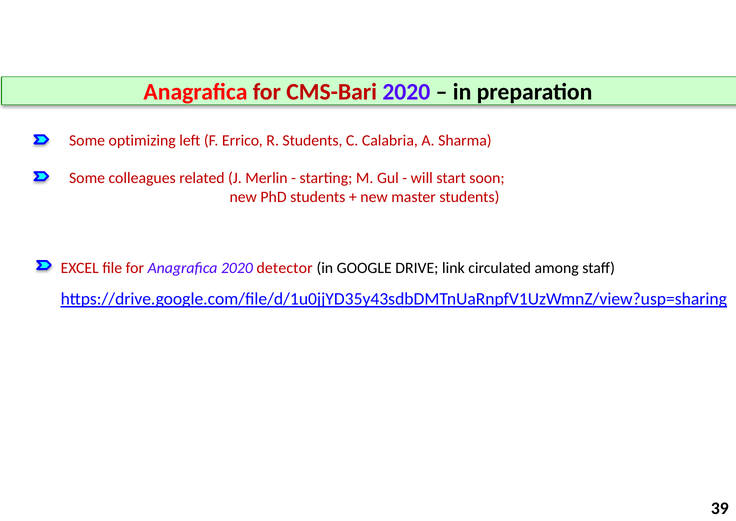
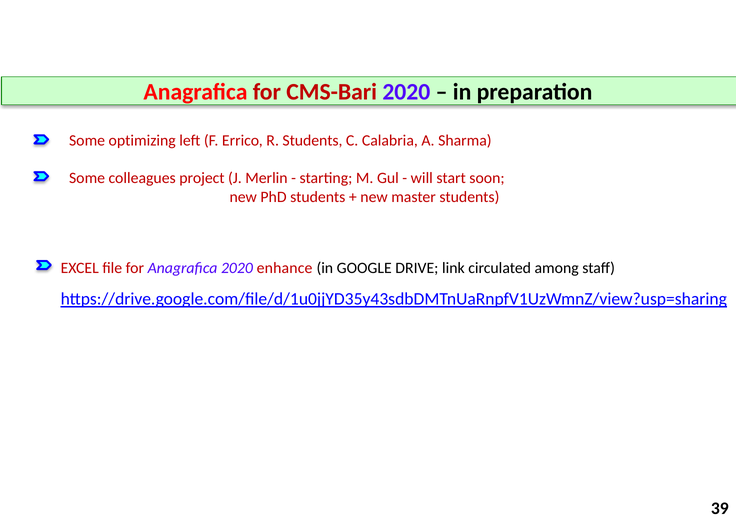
related: related -> project
detector: detector -> enhance
